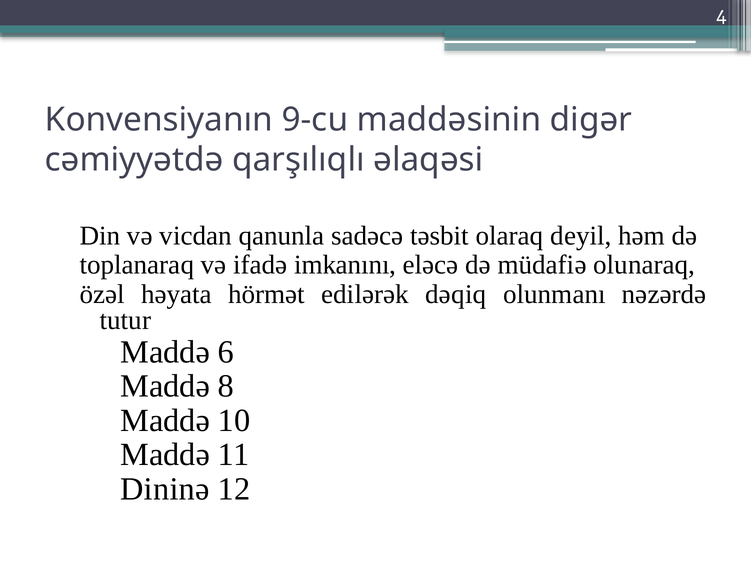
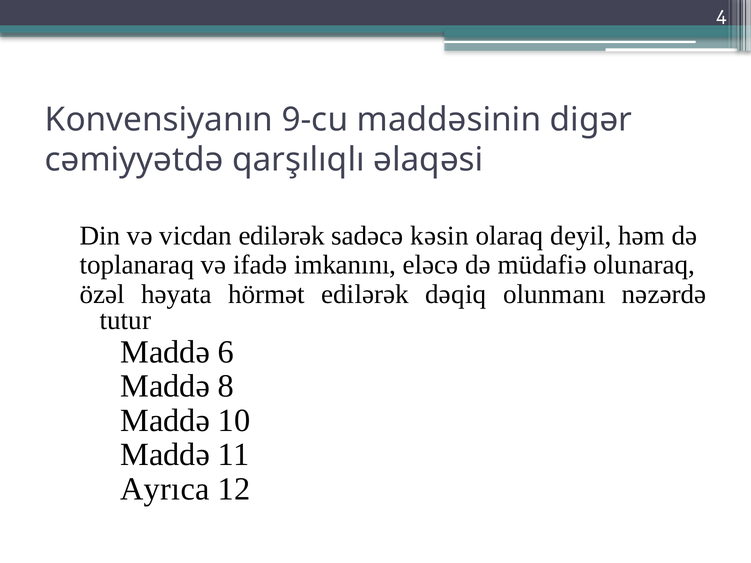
vicdan qanunla: qanunla -> edilərək
təsbit: təsbit -> kəsin
Dininə: Dininə -> Ayrıca
